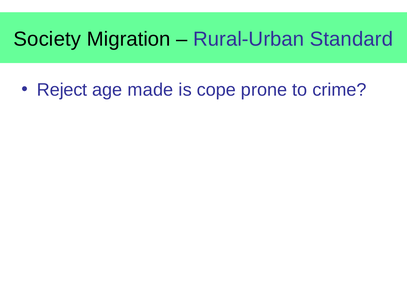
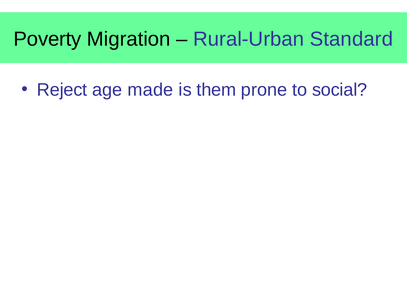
Society: Society -> Poverty
cope: cope -> them
crime: crime -> social
